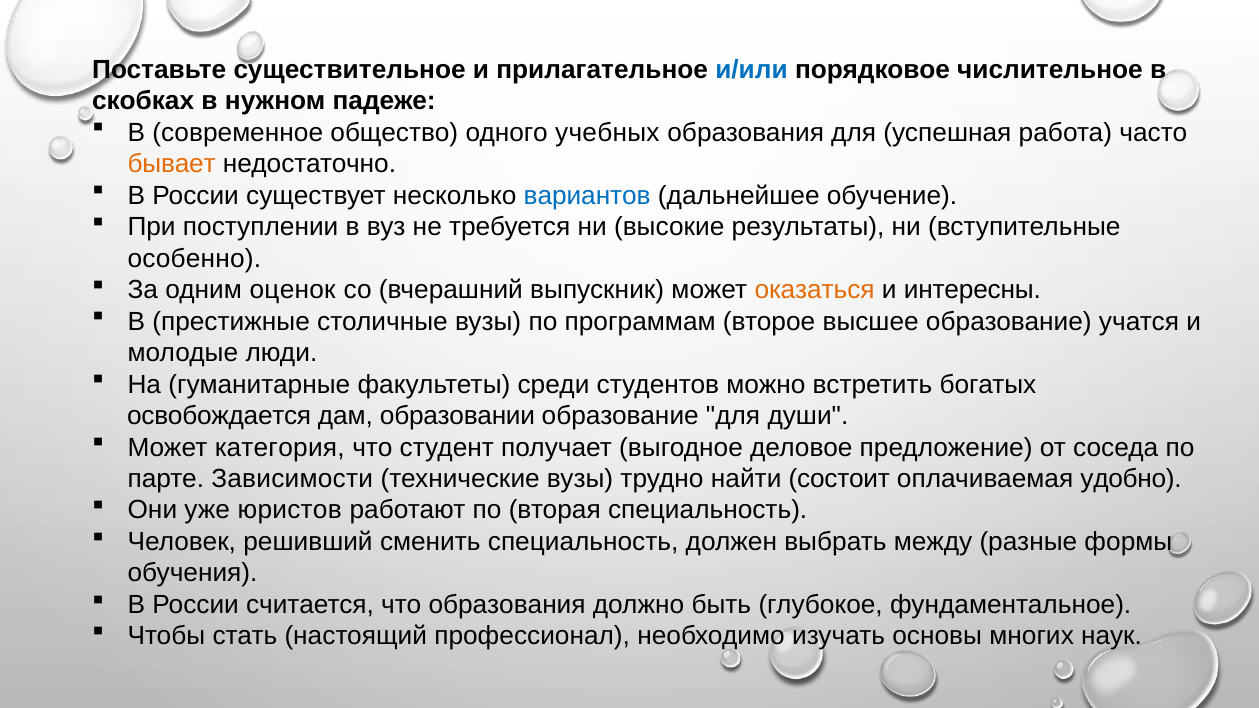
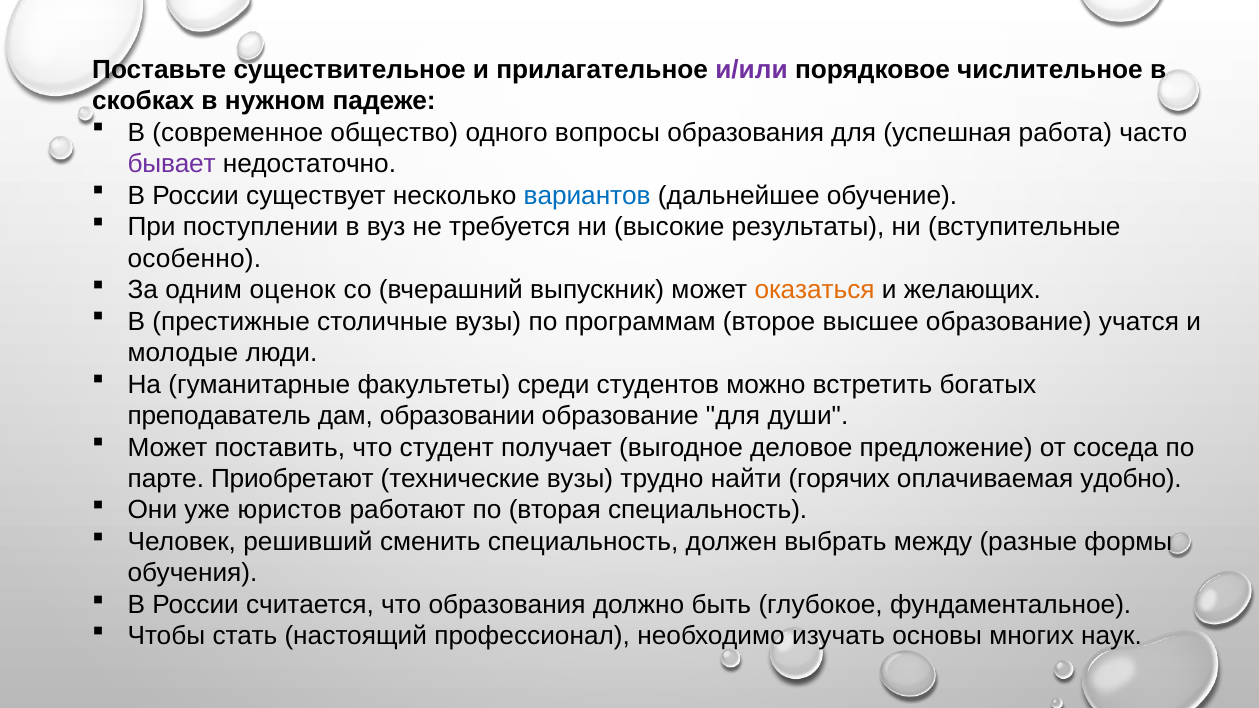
и/или colour: blue -> purple
учебных: учебных -> вопросы
бывает colour: orange -> purple
интересны: интересны -> желающих
освобождается: освобождается -> преподаватель
категория: категория -> поставить
Зависимости: Зависимости -> Приобретают
состоит: состоит -> горячих
